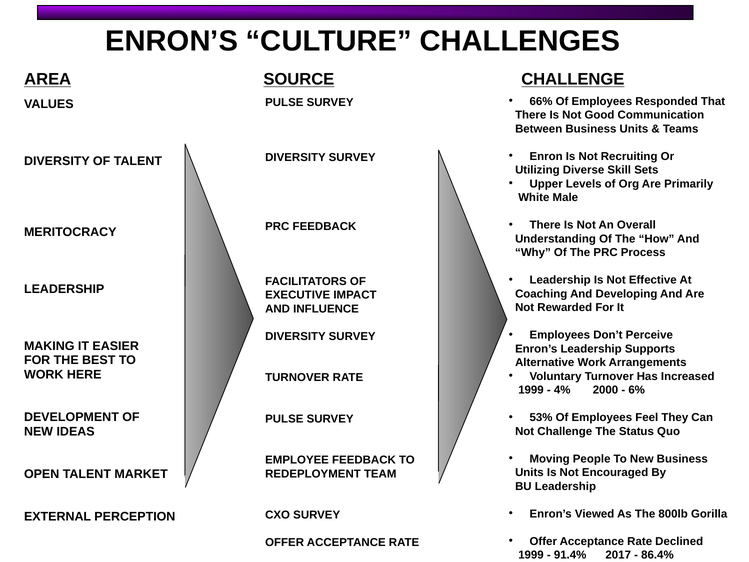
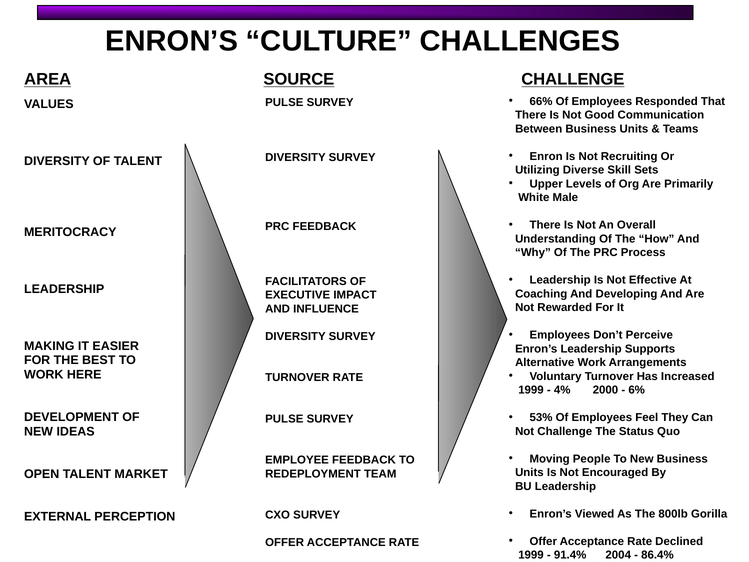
2017: 2017 -> 2004
